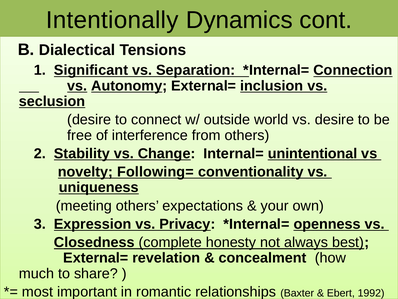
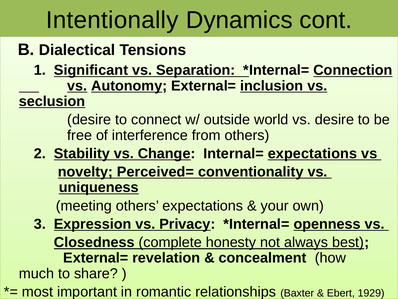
Internal= unintentional: unintentional -> expectations
Following=: Following= -> Perceived=
1992: 1992 -> 1929
